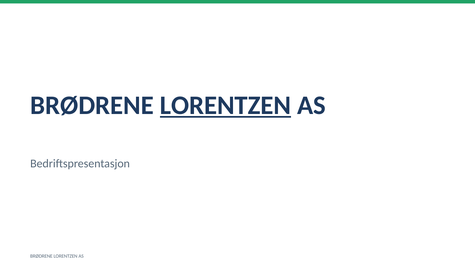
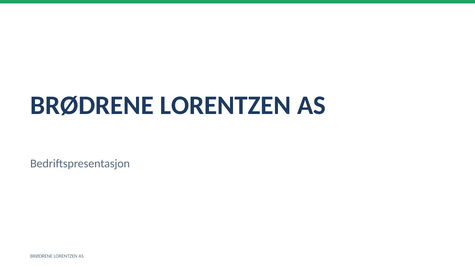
LORENTZEN at (225, 105) underline: present -> none
